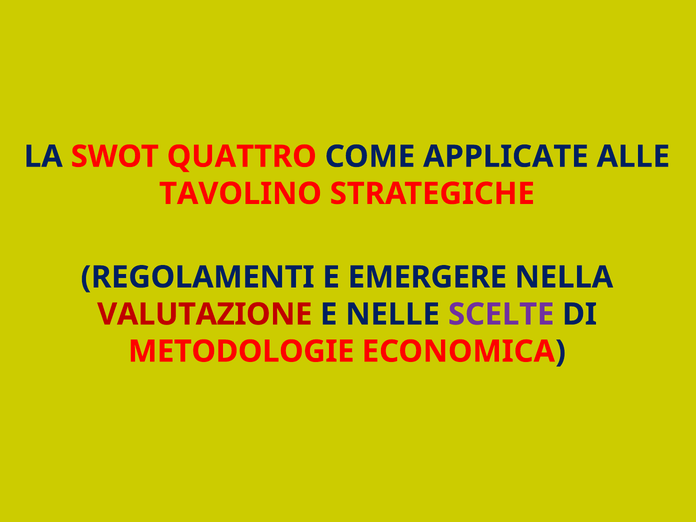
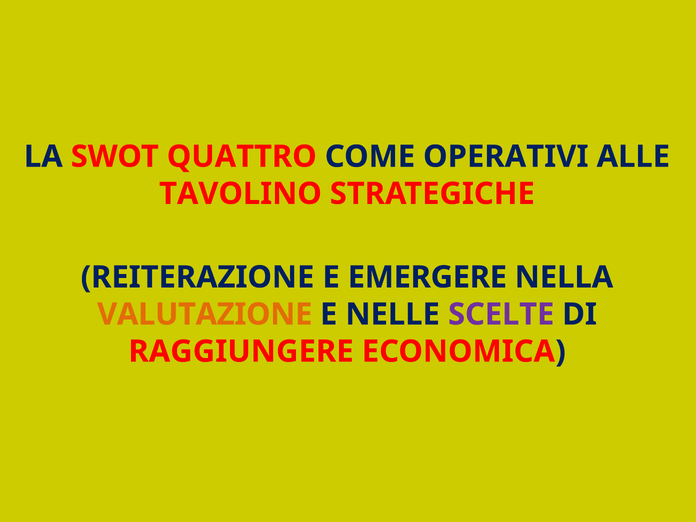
APPLICATE: APPLICATE -> OPERATIVI
REGOLAMENTI: REGOLAMENTI -> REITERAZIONE
VALUTAZIONE colour: red -> orange
METODOLOGIE: METODOLOGIE -> RAGGIUNGERE
